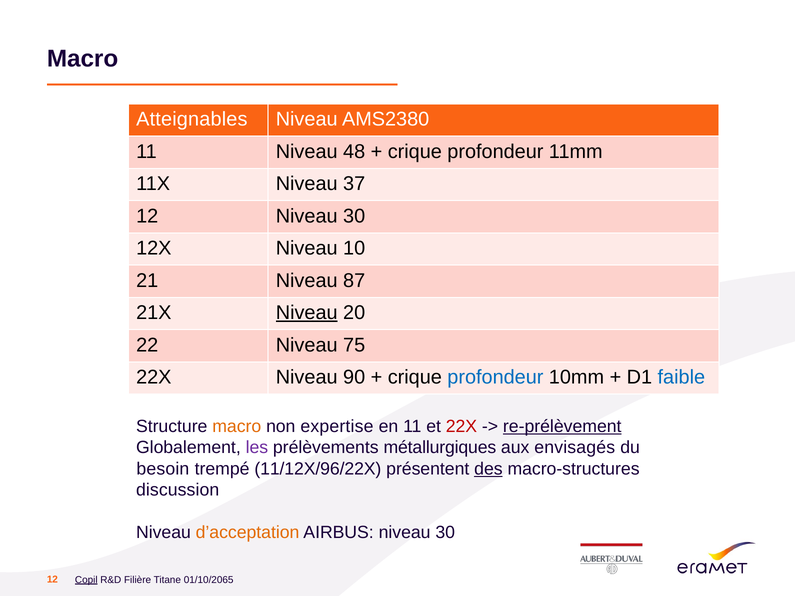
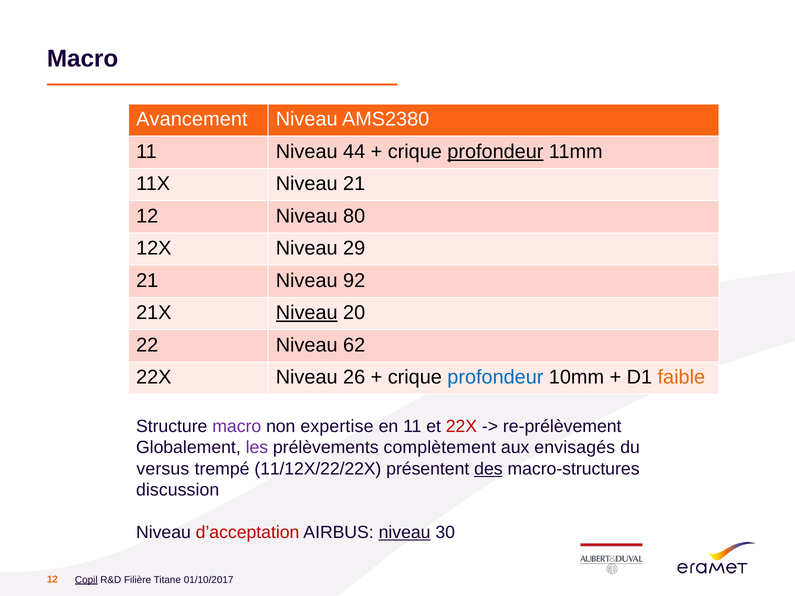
Atteignables: Atteignables -> Avancement
48: 48 -> 44
profondeur at (495, 152) underline: none -> present
Niveau 37: 37 -> 21
12 Niveau 30: 30 -> 80
10: 10 -> 29
87: 87 -> 92
75: 75 -> 62
90: 90 -> 26
faible colour: blue -> orange
macro at (237, 427) colour: orange -> purple
re-prélèvement underline: present -> none
métallurgiques: métallurgiques -> complètement
besoin: besoin -> versus
11/12X/96/22X: 11/12X/96/22X -> 11/12X/22/22X
d’acceptation colour: orange -> red
niveau at (405, 532) underline: none -> present
01/10/2065: 01/10/2065 -> 01/10/2017
